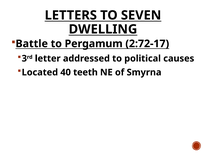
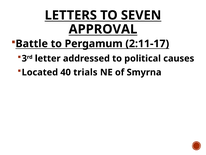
DWELLING: DWELLING -> APPROVAL
2:72-17: 2:72-17 -> 2:11-17
teeth: teeth -> trials
